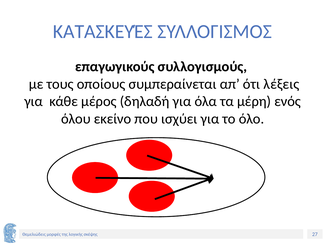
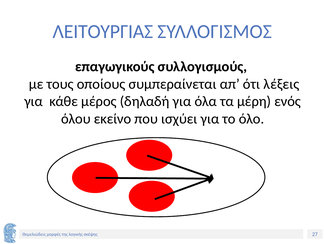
ΚΑΤΑΣΚΕΥΈΣ: ΚΑΤΑΣΚΕΥΈΣ -> ΛΕΙΤΟΥΡΓΙΑΣ
